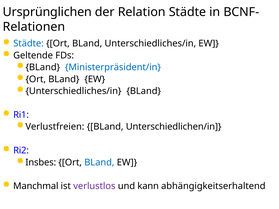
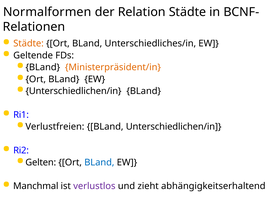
Ursprünglichen: Ursprünglichen -> Normalformen
Städte at (28, 44) colour: blue -> orange
Ministerpräsident/in colour: blue -> orange
Unterschiedliches/in at (73, 91): Unterschiedliches/in -> Unterschiedlichen/in
Insbes: Insbes -> Gelten
kann: kann -> zieht
